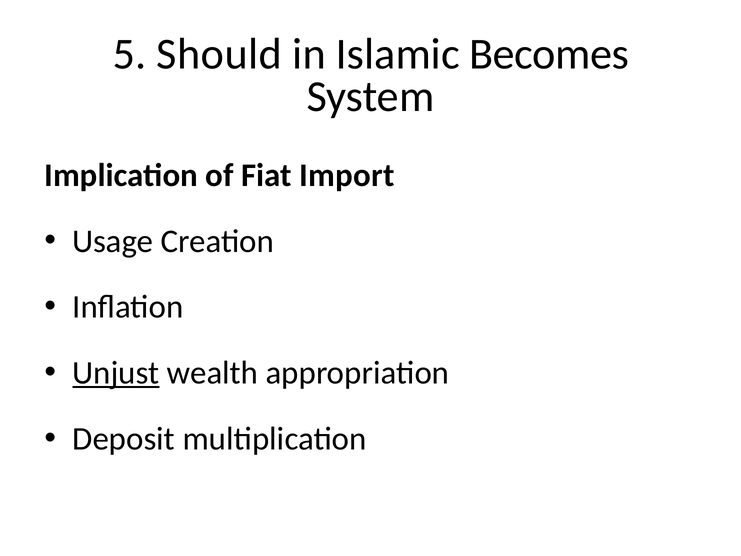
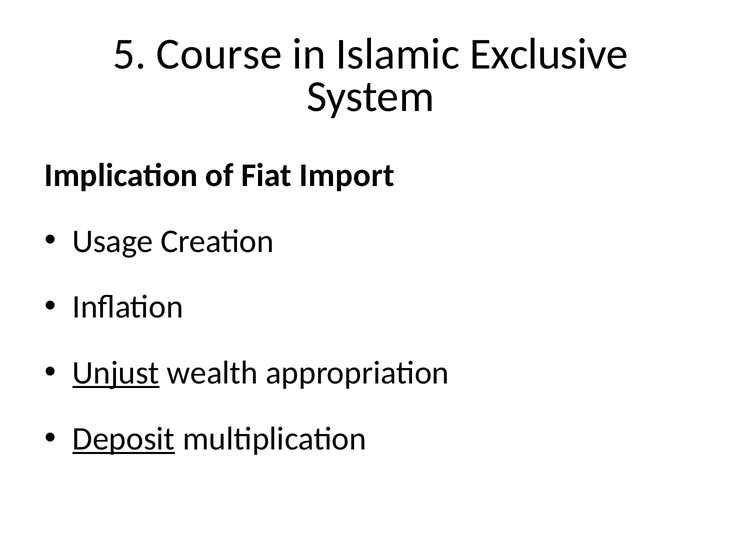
Should: Should -> Course
Becomes: Becomes -> Exclusive
Deposit underline: none -> present
